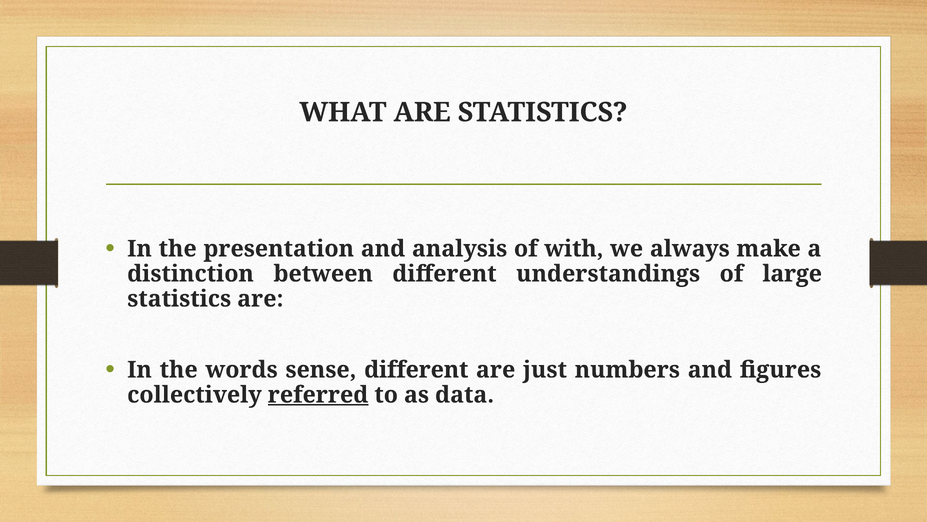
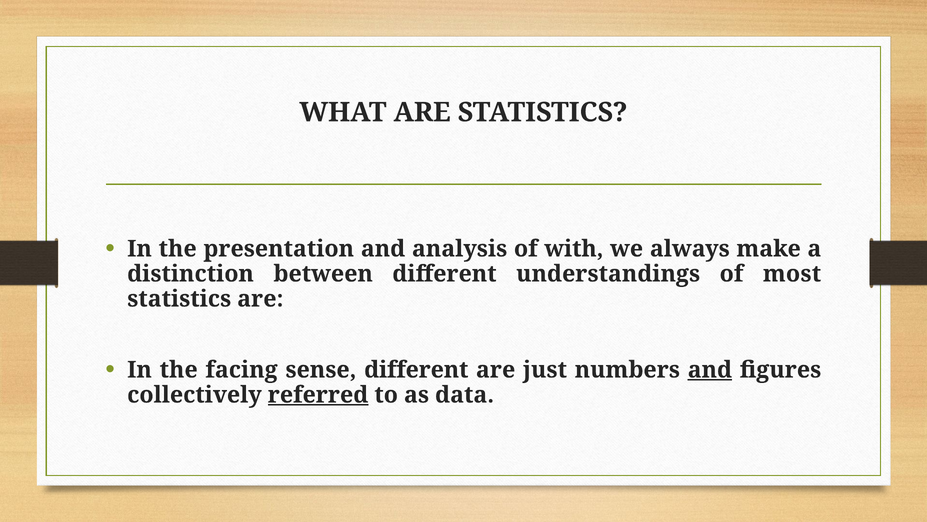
large: large -> most
words: words -> facing
and at (710, 369) underline: none -> present
